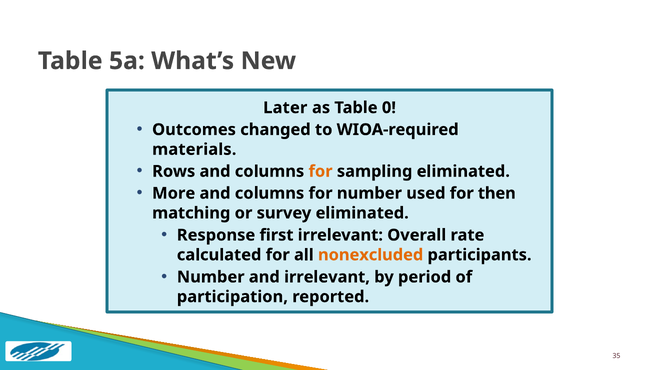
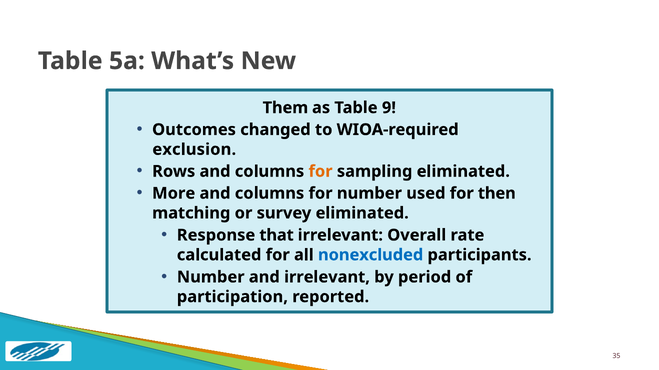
Later: Later -> Them
0: 0 -> 9
materials: materials -> exclusion
first: first -> that
nonexcluded colour: orange -> blue
